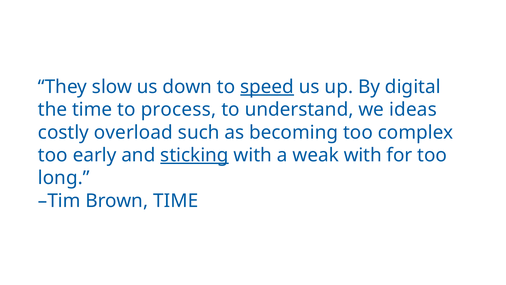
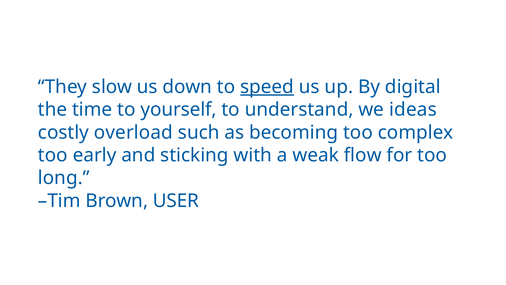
process: process -> yourself
sticking underline: present -> none
weak with: with -> flow
Brown TIME: TIME -> USER
